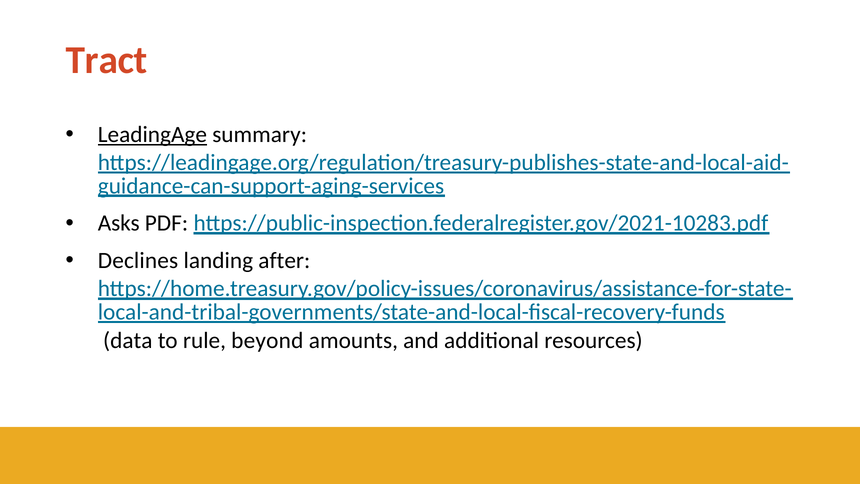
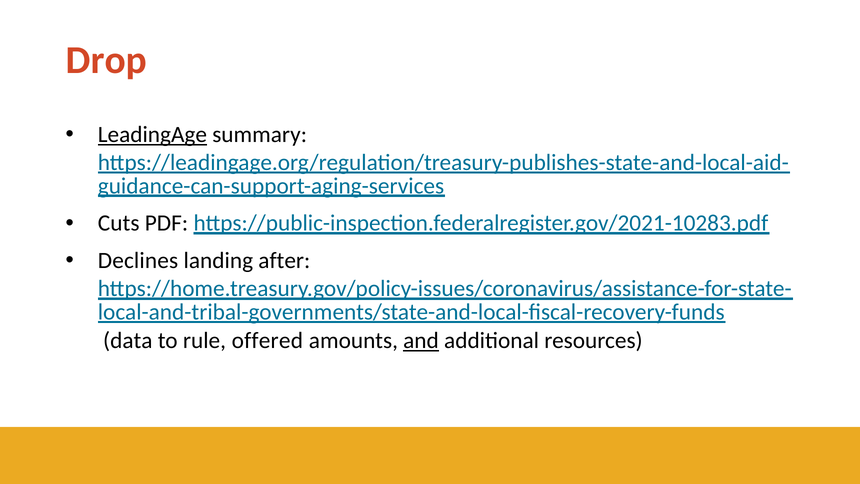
Tract: Tract -> Drop
Asks: Asks -> Cuts
beyond: beyond -> offered
and underline: none -> present
